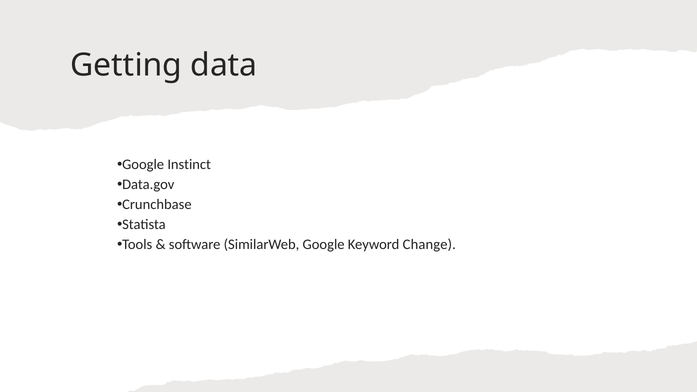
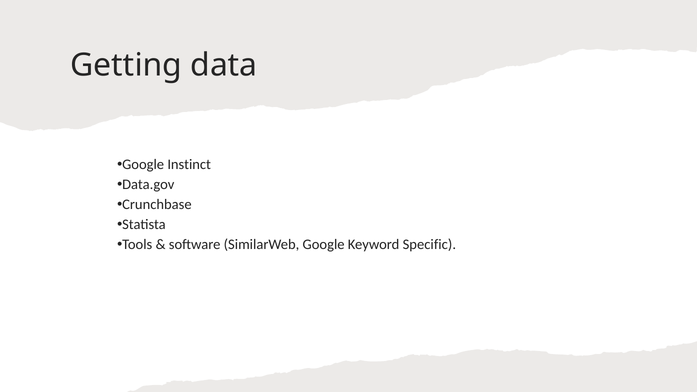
Change: Change -> Specific
